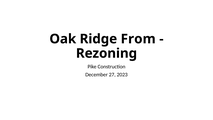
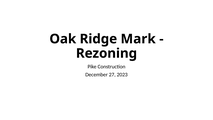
From: From -> Mark
